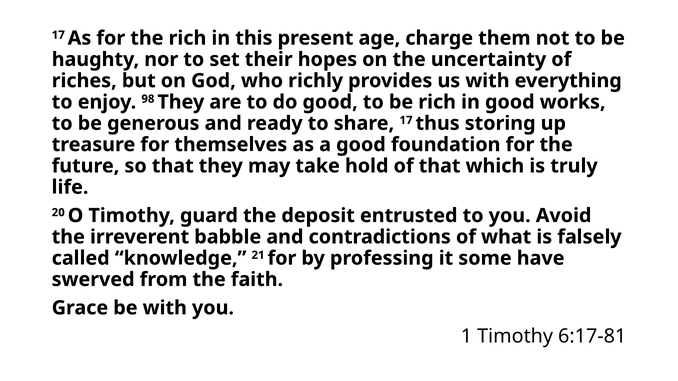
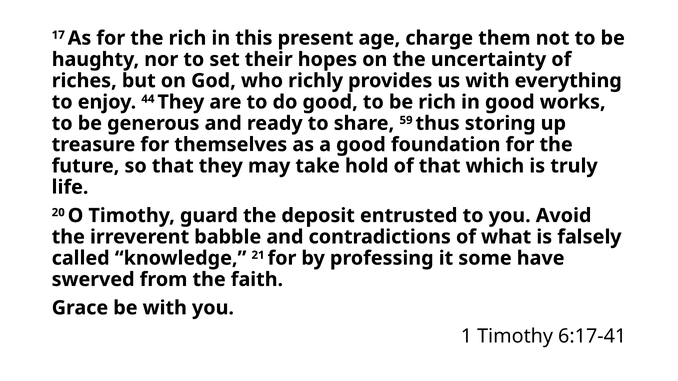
98: 98 -> 44
share 17: 17 -> 59
6:17-81: 6:17-81 -> 6:17-41
